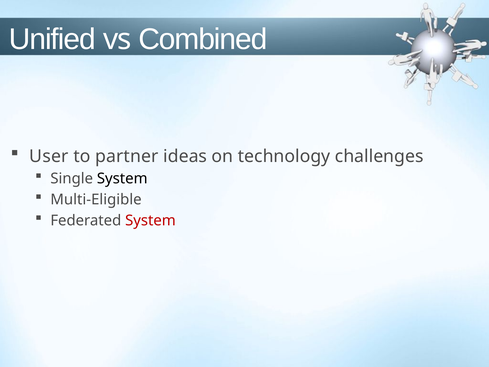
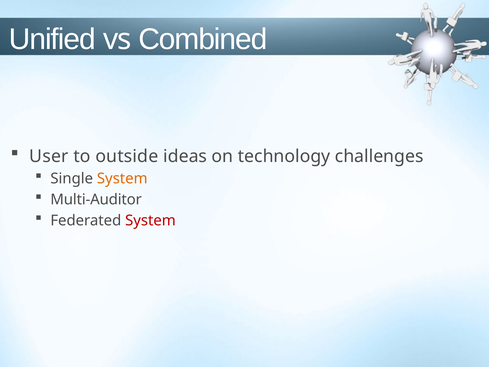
partner: partner -> outside
System at (122, 179) colour: black -> orange
Multi-Eligible: Multi-Eligible -> Multi-Auditor
